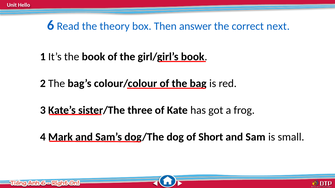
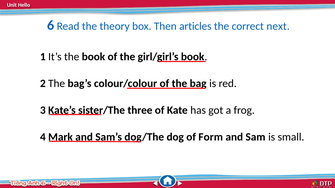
answer: answer -> articles
Short: Short -> Form
